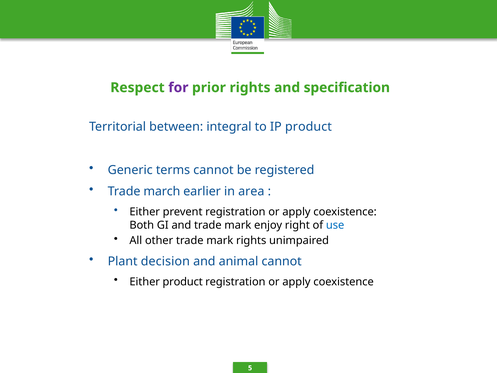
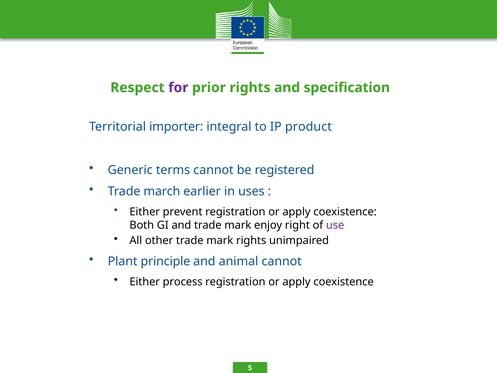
between: between -> importer
area: area -> uses
use colour: blue -> purple
decision: decision -> principle
Either product: product -> process
